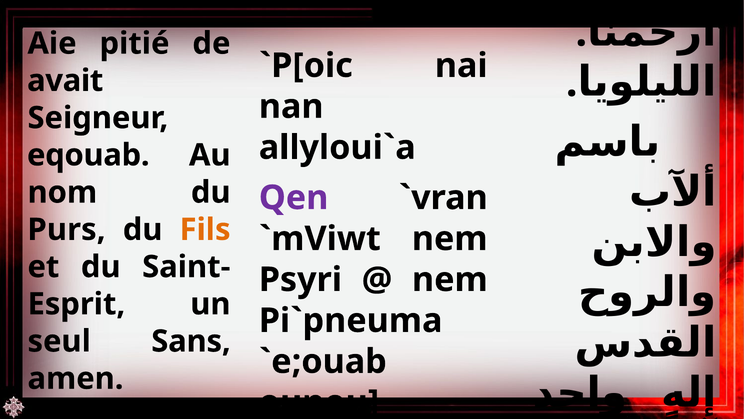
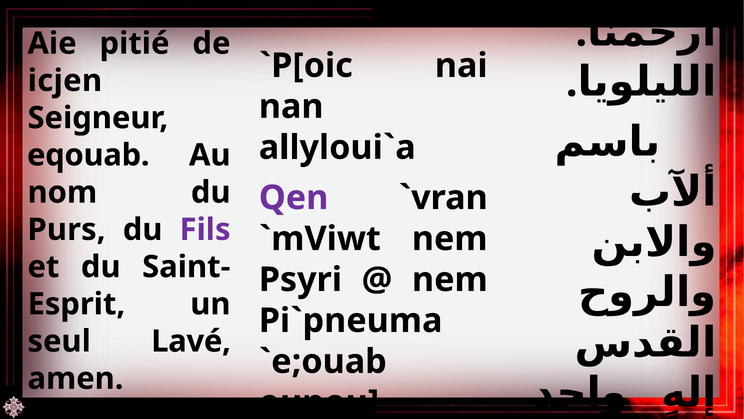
avait: avait -> icjen
Fils colour: orange -> purple
Sans: Sans -> Lavé
